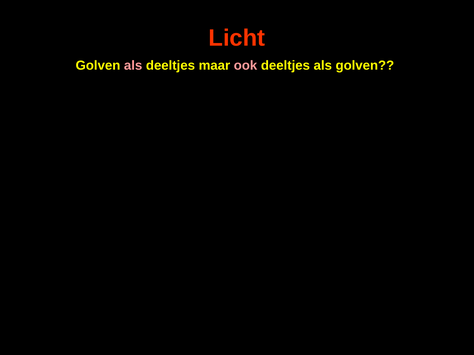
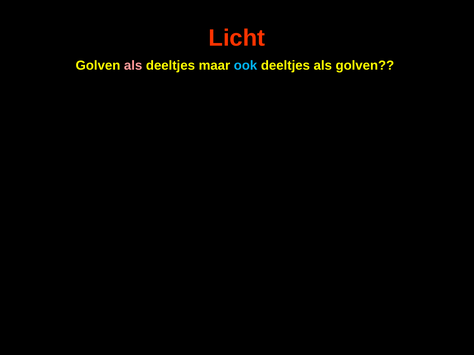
ook colour: pink -> light blue
